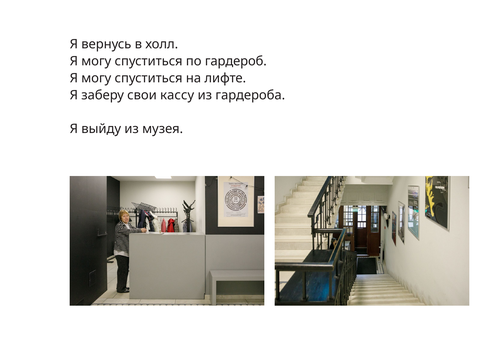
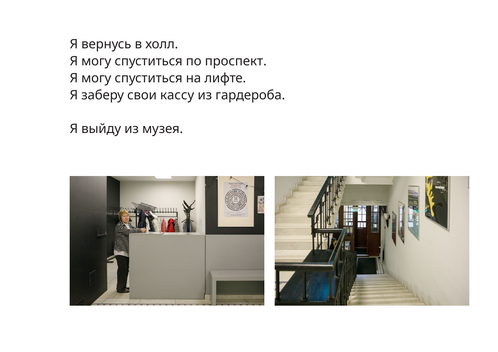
гардероб: гардероб -> проспект
